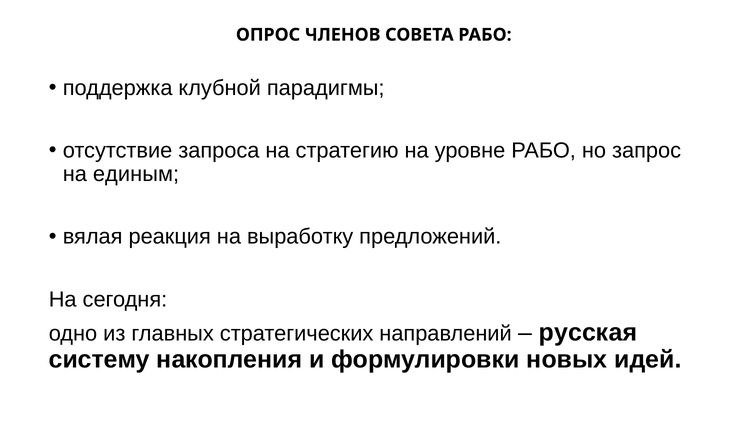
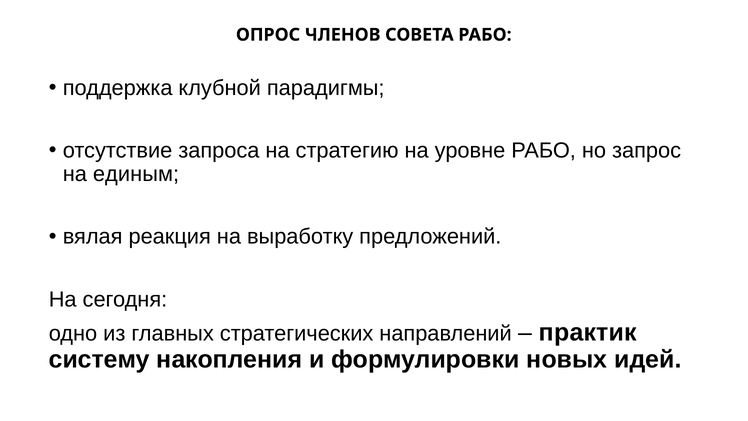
русская: русская -> практик
